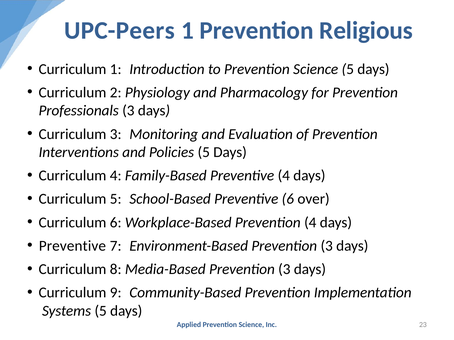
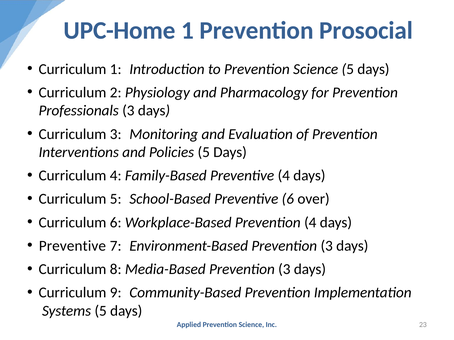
UPC-Peers: UPC-Peers -> UPC-Home
Religious: Religious -> Prosocial
